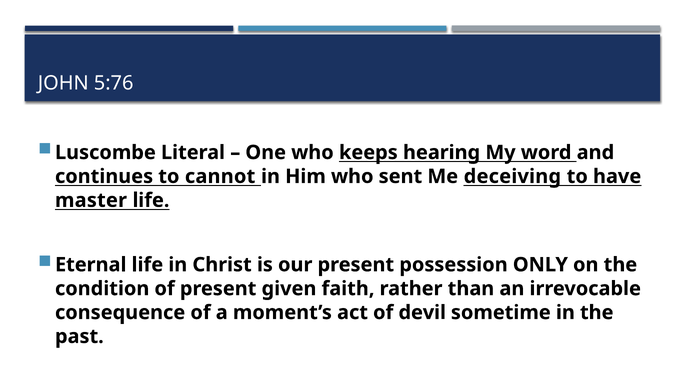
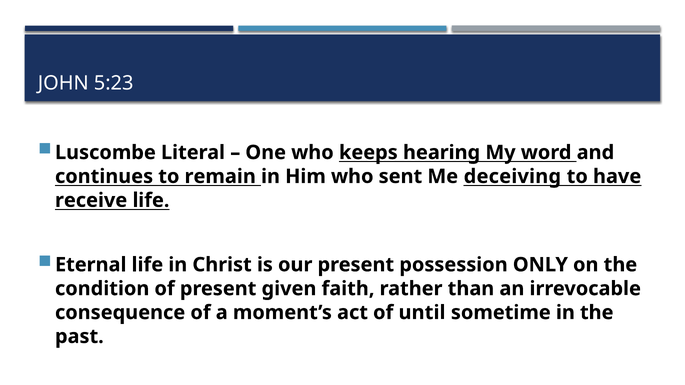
5:76: 5:76 -> 5:23
cannot: cannot -> remain
master: master -> receive
devil: devil -> until
